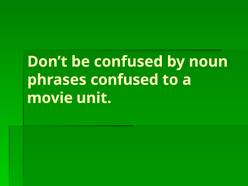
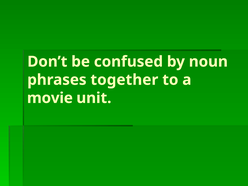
phrases confused: confused -> together
